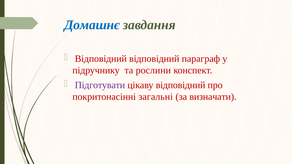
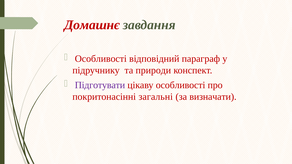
Домашнє colour: blue -> red
Відповідний at (101, 59): Відповідний -> Особливості
рослини: рослини -> природи
цікаву відповідний: відповідний -> особливості
